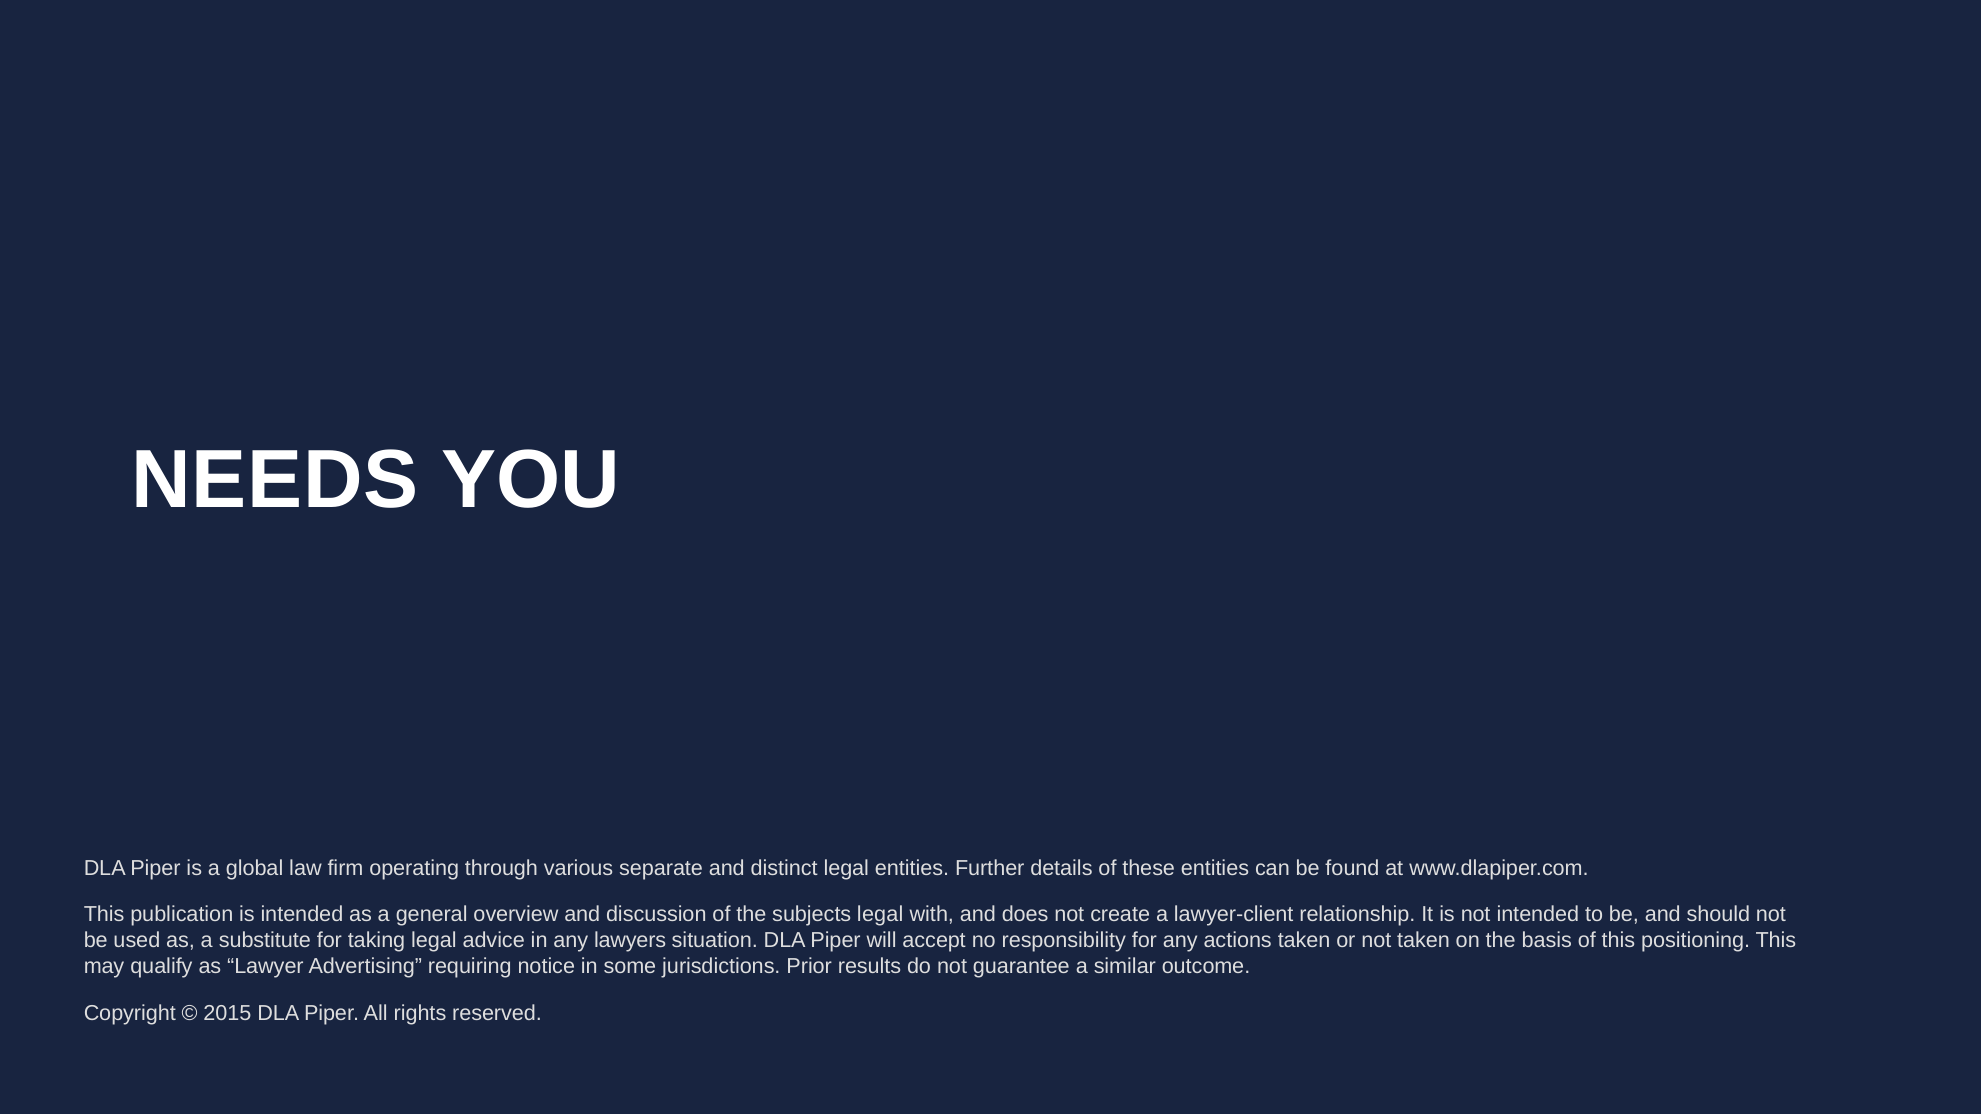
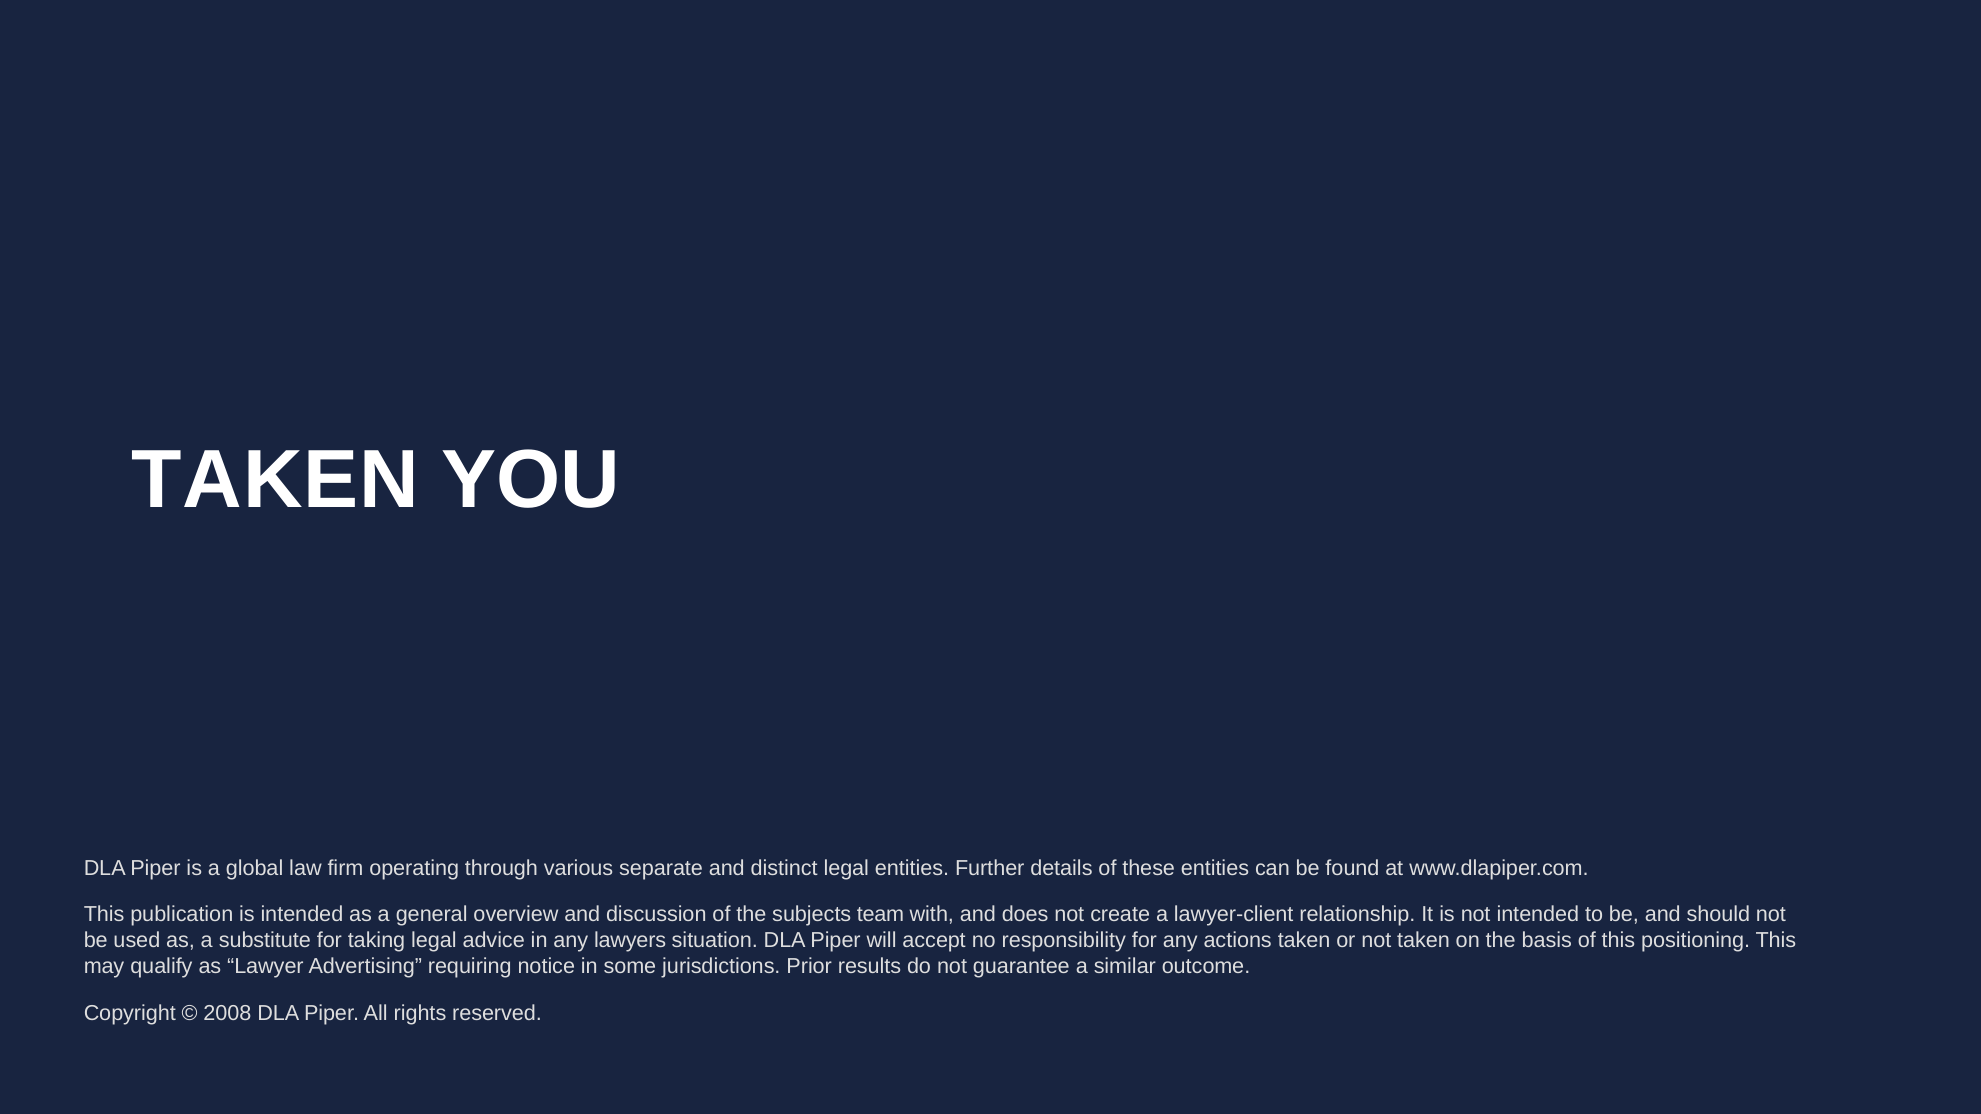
NEEDS at (275, 480): NEEDS -> TAKEN
subjects legal: legal -> team
2015: 2015 -> 2008
